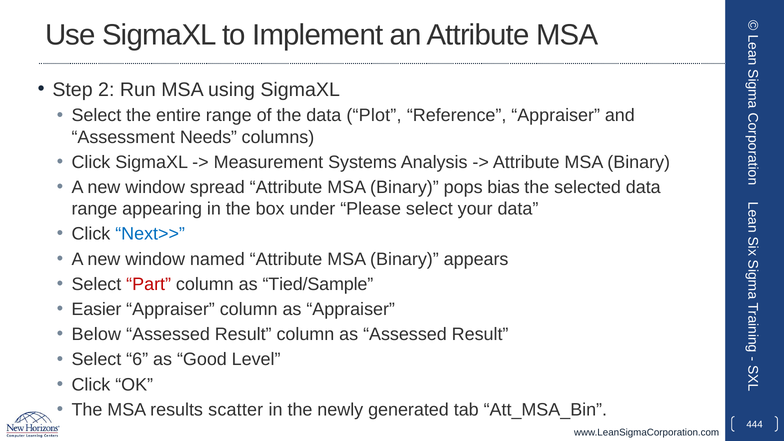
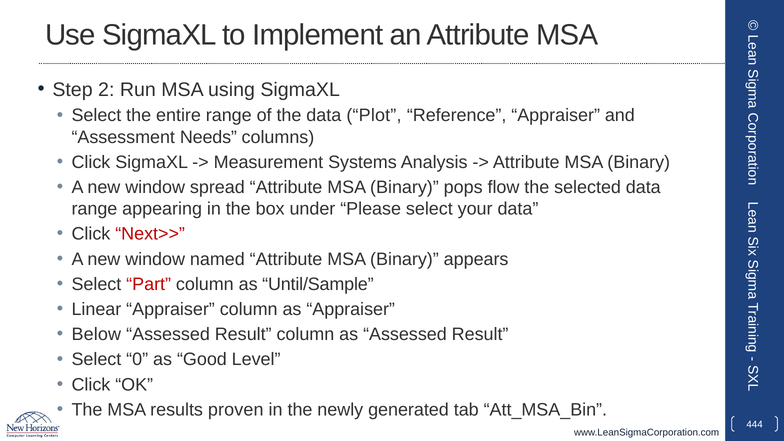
bias: bias -> flow
Next>> colour: blue -> red
Tied/Sample: Tied/Sample -> Until/Sample
Easier: Easier -> Linear
6: 6 -> 0
scatter: scatter -> proven
